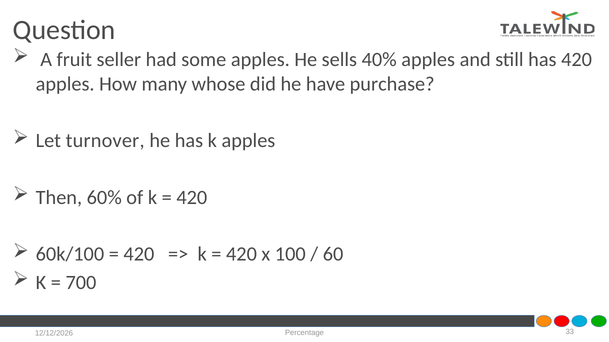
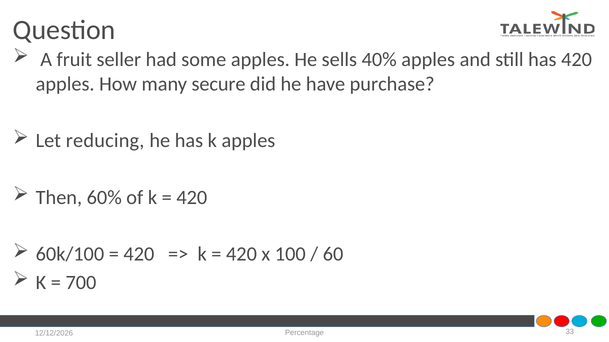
whose: whose -> secure
turnover: turnover -> reducing
